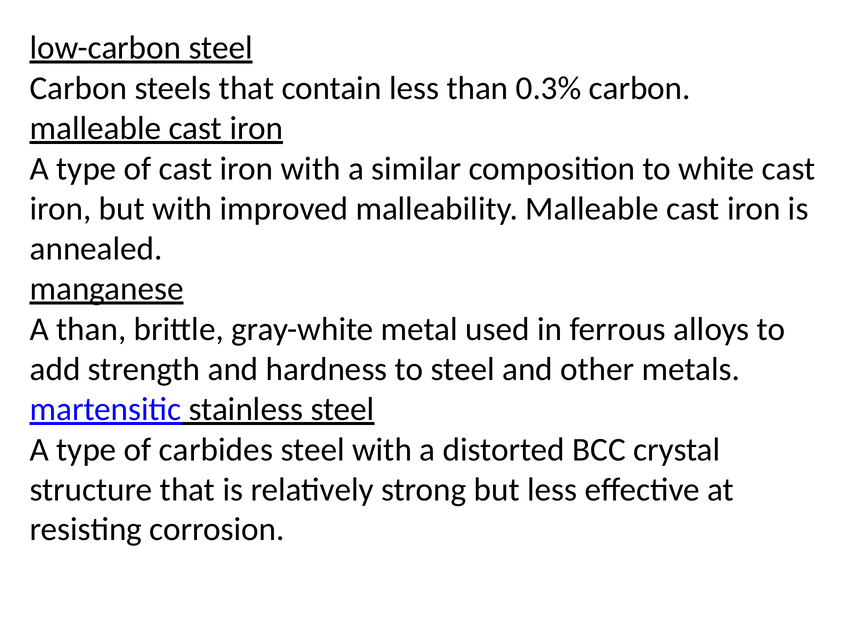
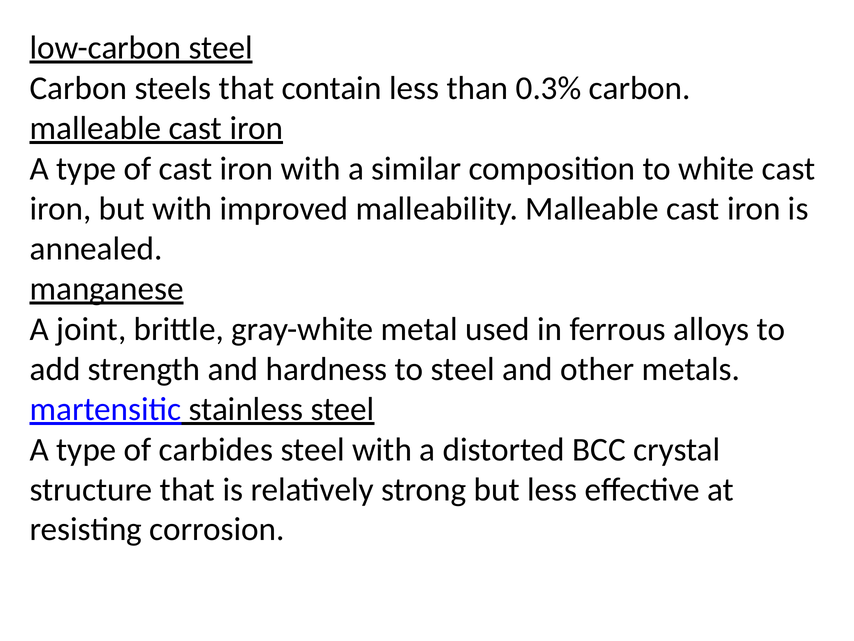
A than: than -> joint
